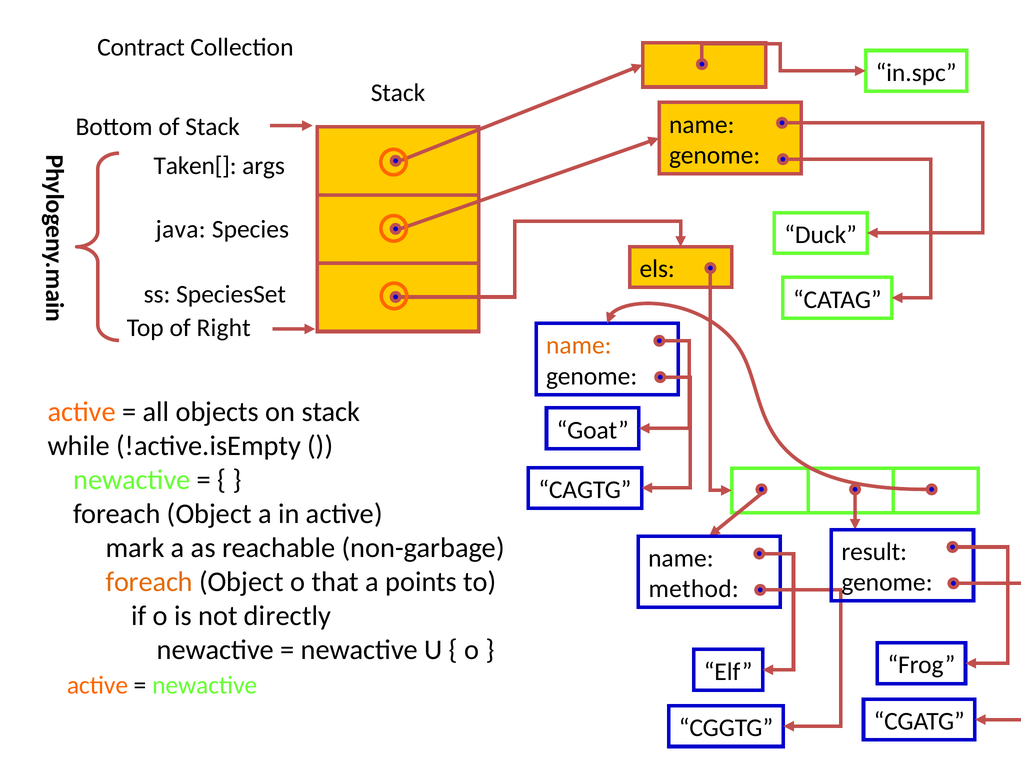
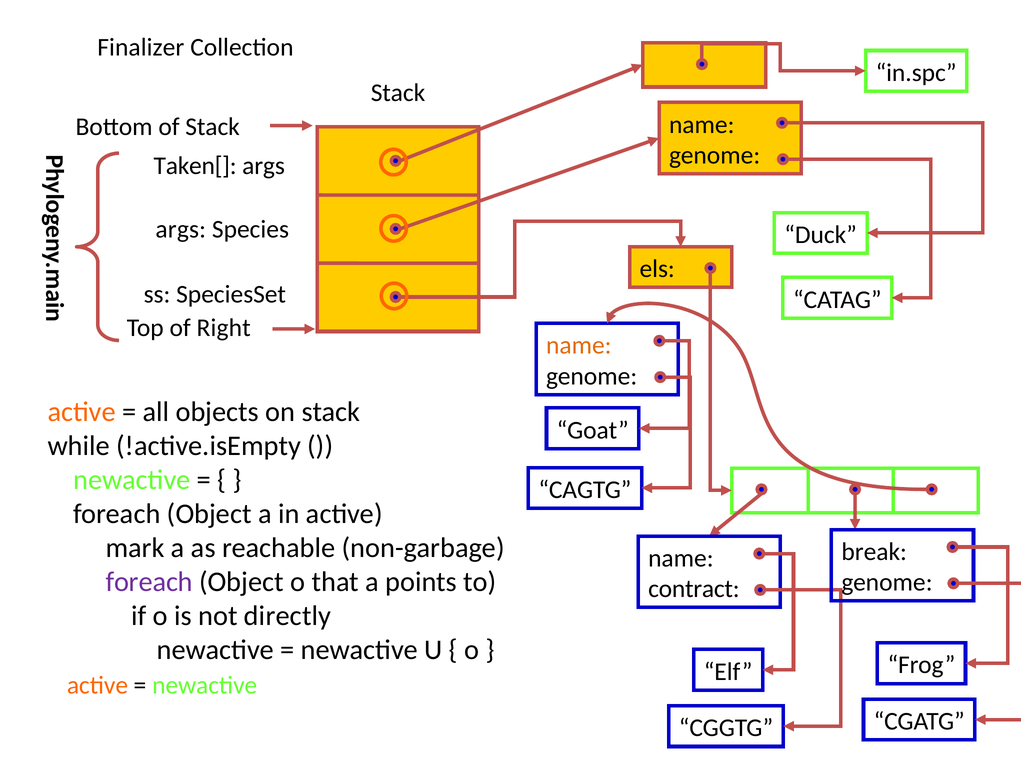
Contract: Contract -> Finalizer
java at (181, 229): java -> args
result: result -> break
foreach at (149, 582) colour: orange -> purple
method: method -> contract
